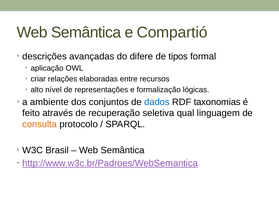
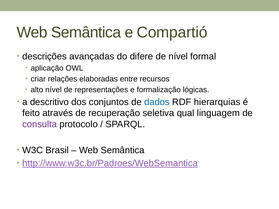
de tipos: tipos -> nível
ambiente: ambiente -> descritivo
taxonomias: taxonomias -> hierarquias
consulta colour: orange -> purple
